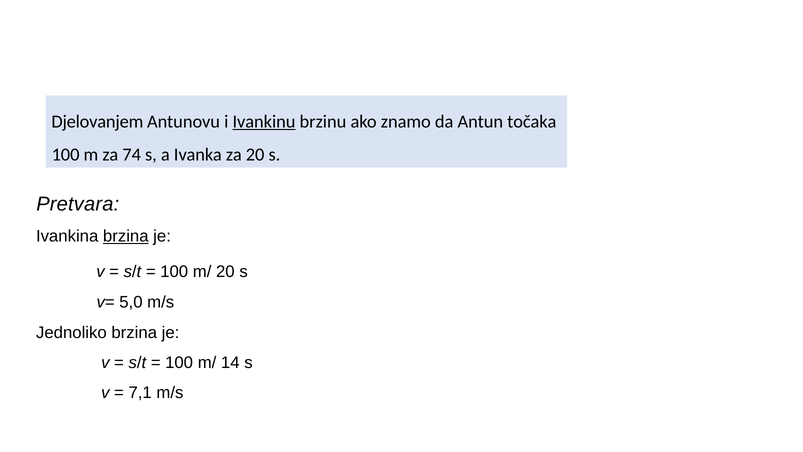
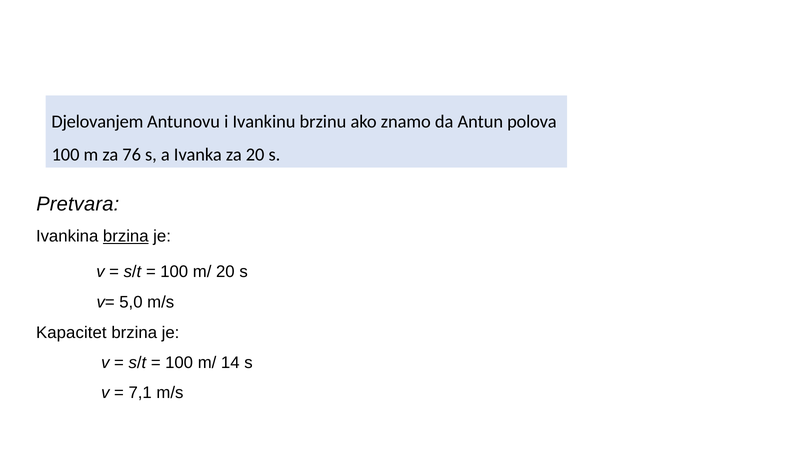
Ivankinu underline: present -> none
točaka: točaka -> polova
74: 74 -> 76
Jednoliko: Jednoliko -> Kapacitet
